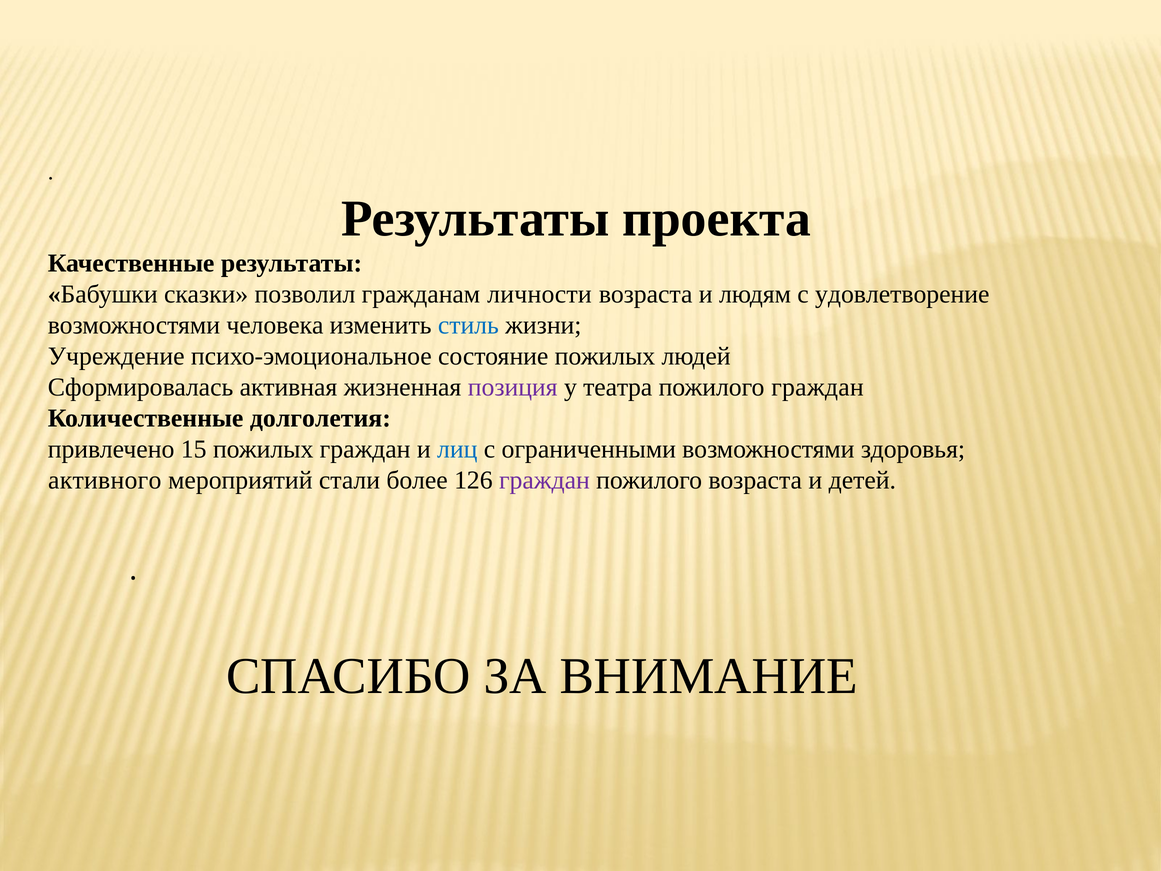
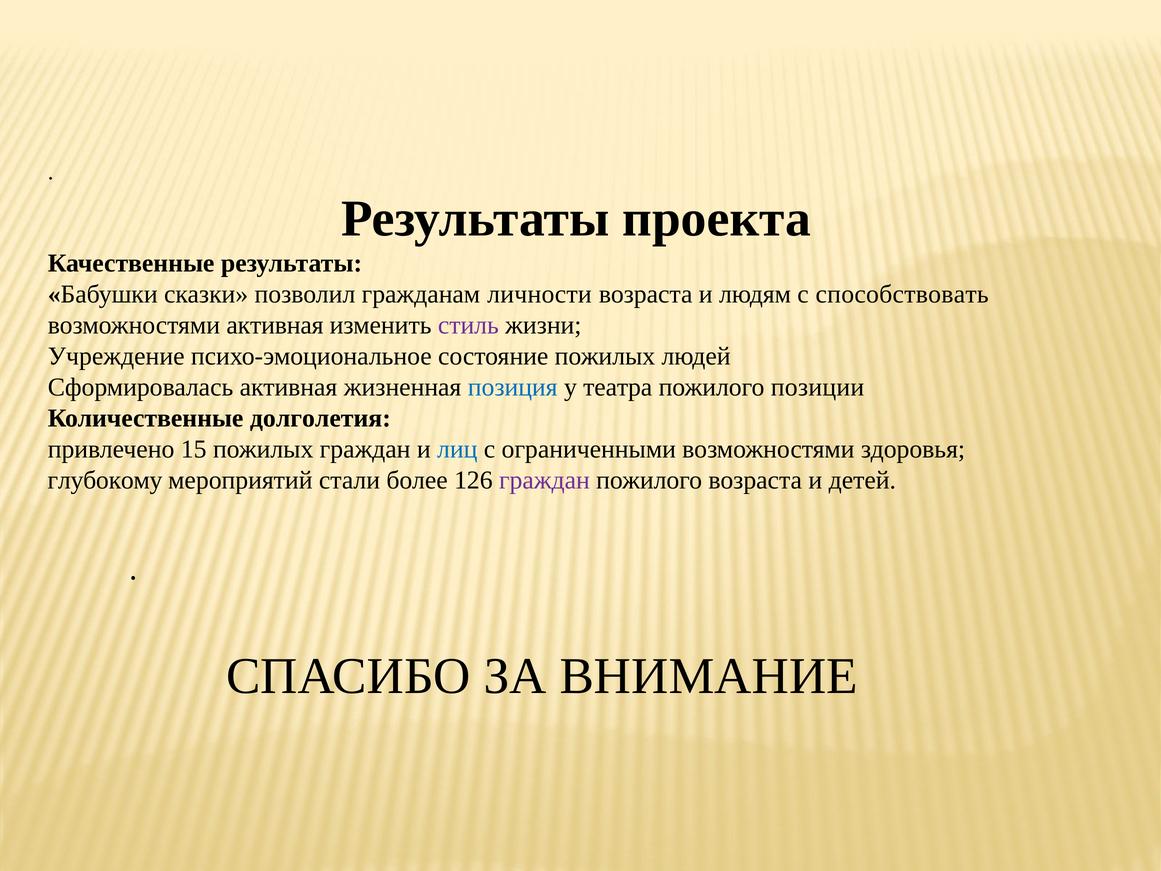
удовлетворение: удовлетворение -> способствовать
возможностями человека: человека -> активная
стиль colour: blue -> purple
позиция colour: purple -> blue
пожилого граждан: граждан -> позиции
активного: активного -> глубокому
